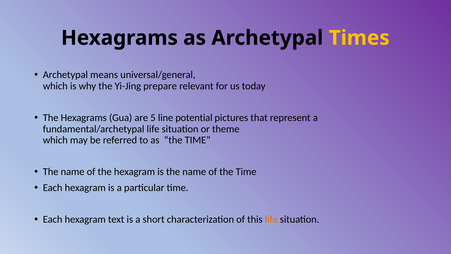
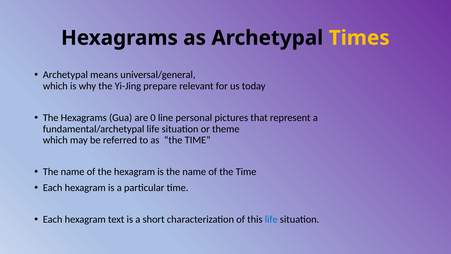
5: 5 -> 0
potential: potential -> personal
life at (271, 219) colour: orange -> blue
